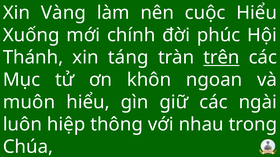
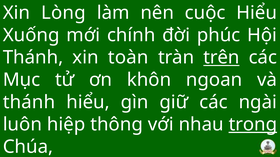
Vàng: Vàng -> Lòng
táng: táng -> toàn
muôn at (29, 102): muôn -> thánh
trong underline: none -> present
